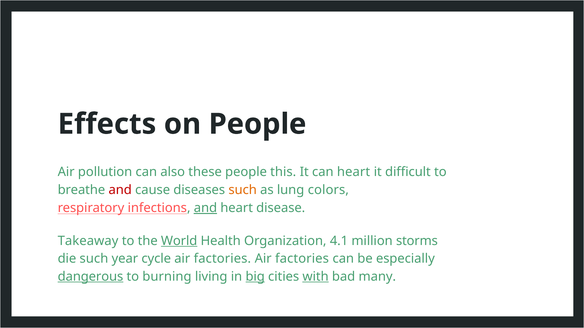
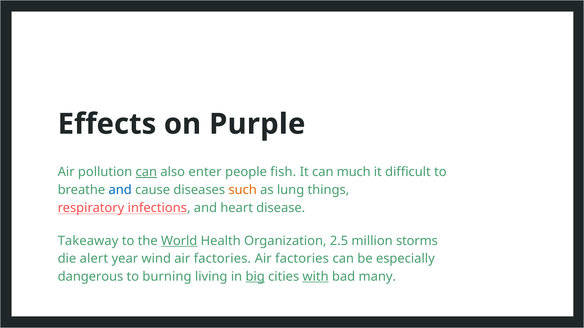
on People: People -> Purple
can at (146, 172) underline: none -> present
these: these -> enter
this: this -> fish
can heart: heart -> much
and at (120, 190) colour: red -> blue
colors: colors -> things
and at (205, 208) underline: present -> none
4.1: 4.1 -> 2.5
die such: such -> alert
cycle: cycle -> wind
dangerous underline: present -> none
